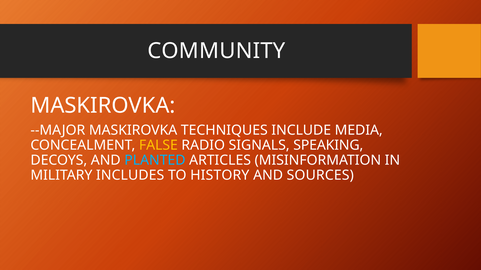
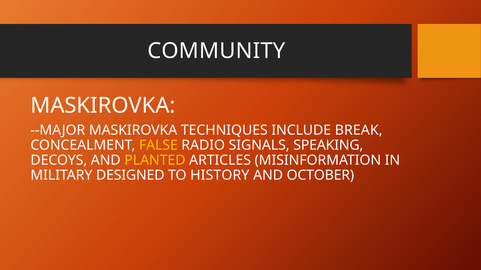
MEDIA: MEDIA -> BREAK
PLANTED colour: light blue -> yellow
INCLUDES: INCLUDES -> DESIGNED
SOURCES: SOURCES -> OCTOBER
